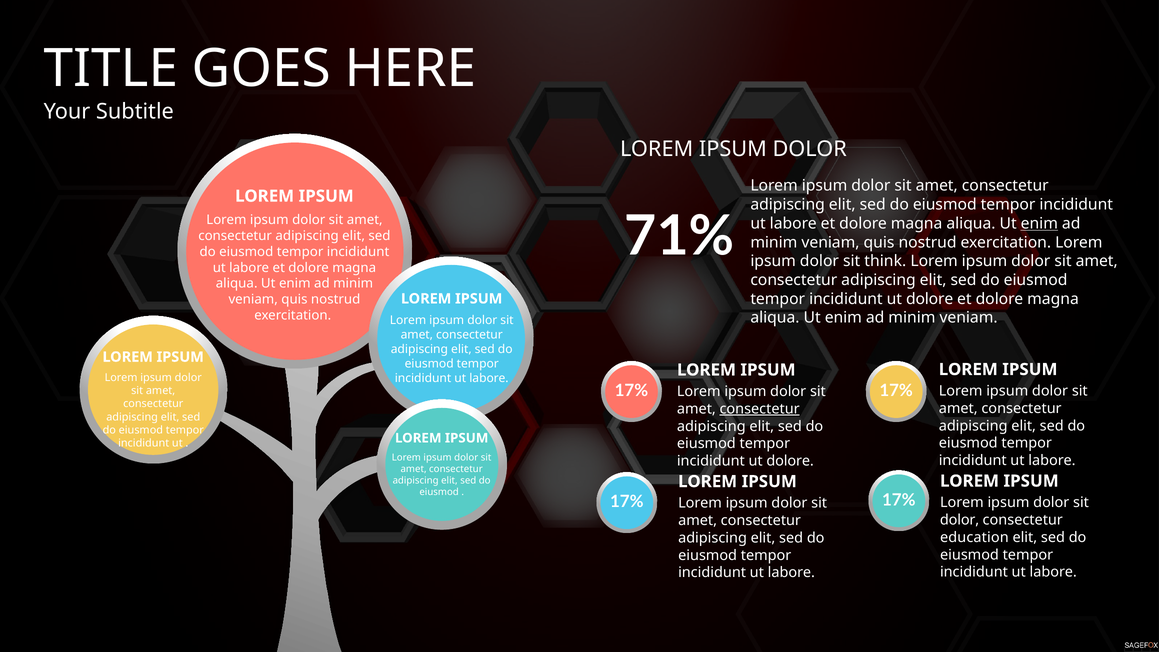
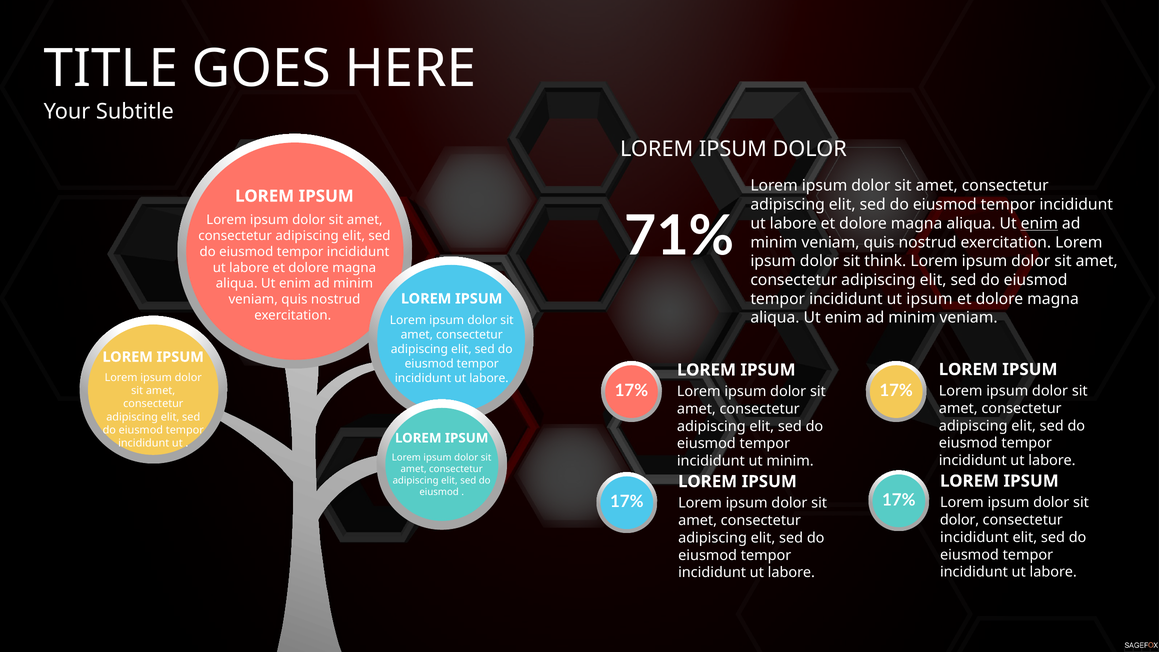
dolore at (930, 299): dolore -> ipsum
consectetur at (760, 409) underline: present -> none
dolore at (790, 461): dolore -> minim
education at (974, 537): education -> incididunt
